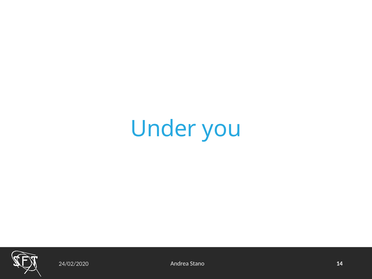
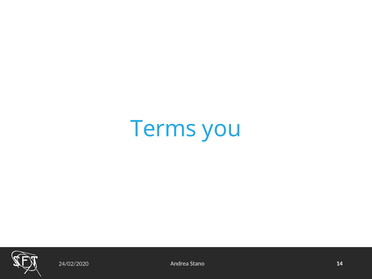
Under: Under -> Terms
